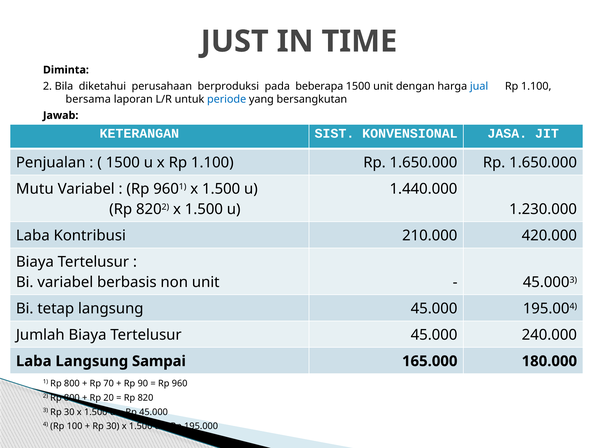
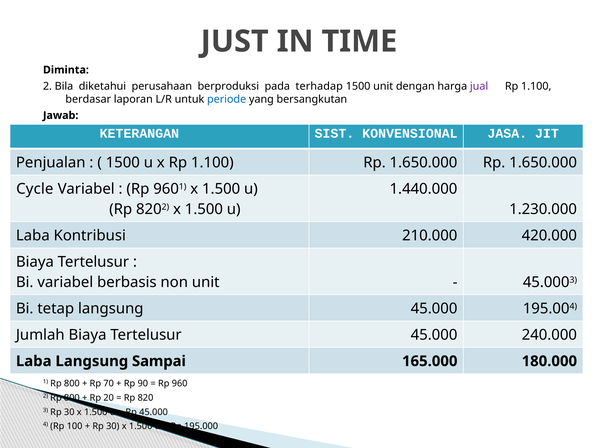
beberapa: beberapa -> terhadap
jual colour: blue -> purple
bersama: bersama -> berdasar
Mutu: Mutu -> Cycle
